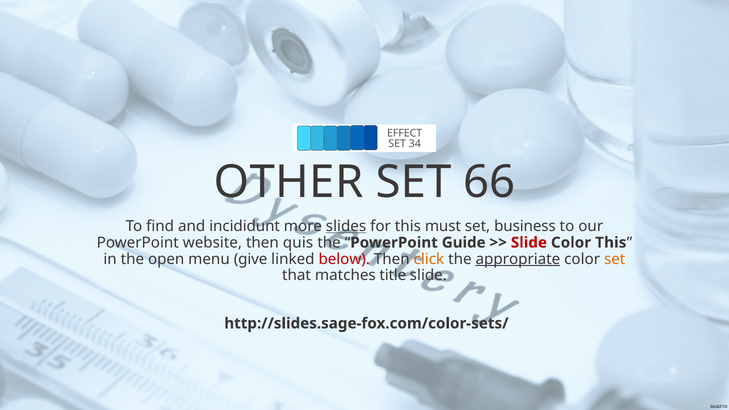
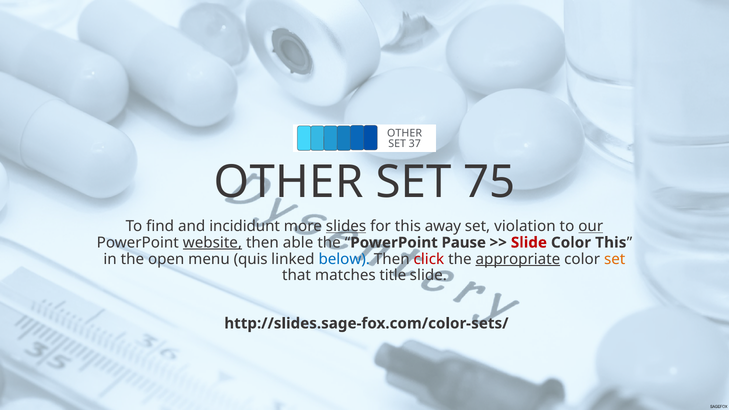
EFFECT at (405, 133): EFFECT -> OTHER
34: 34 -> 37
66: 66 -> 75
must: must -> away
business: business -> violation
our underline: none -> present
website underline: none -> present
quis: quis -> able
Guide: Guide -> Pause
give: give -> quis
below colour: red -> blue
click colour: orange -> red
